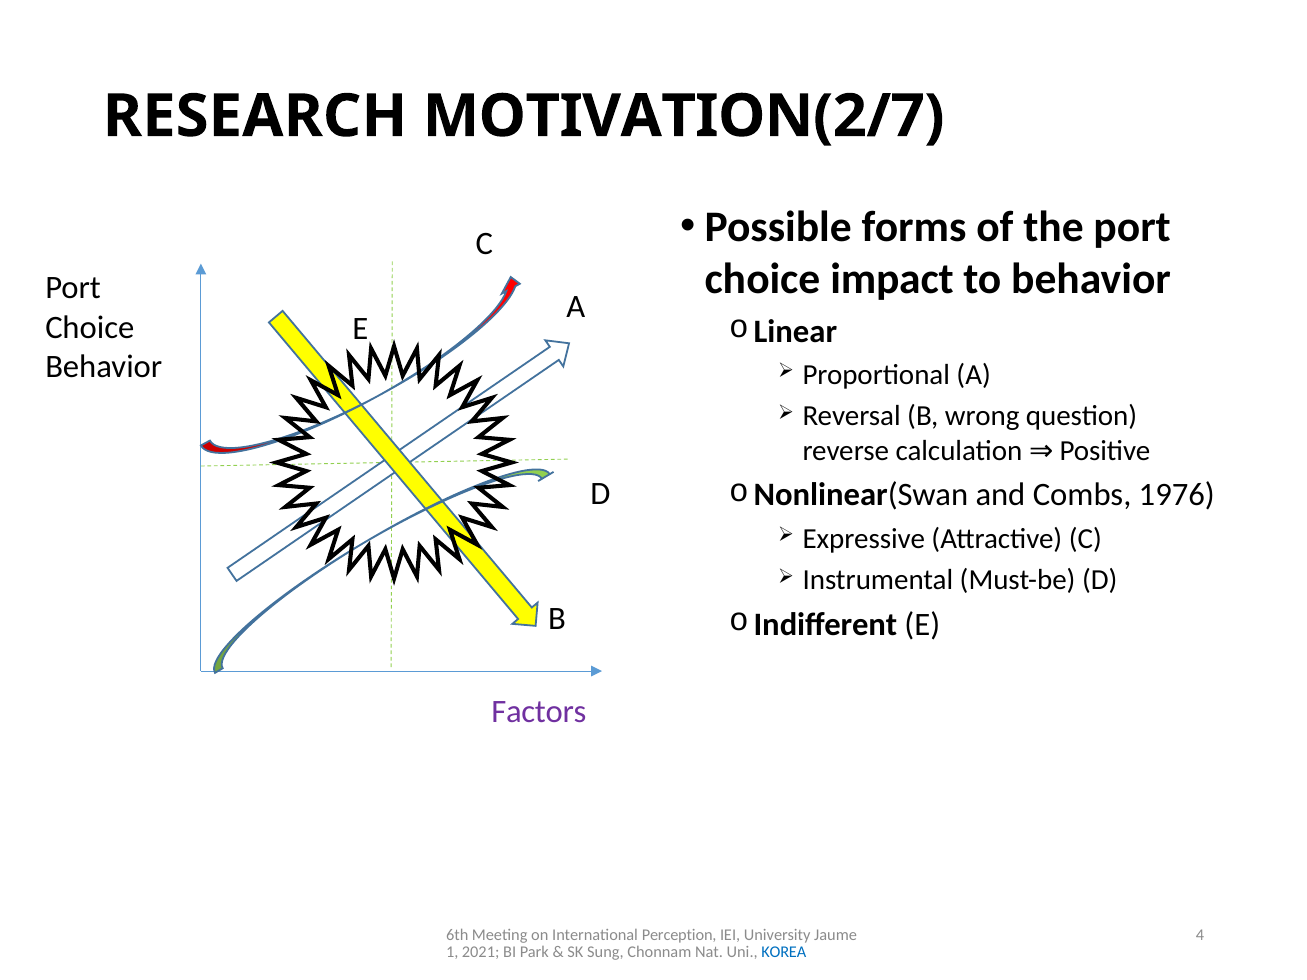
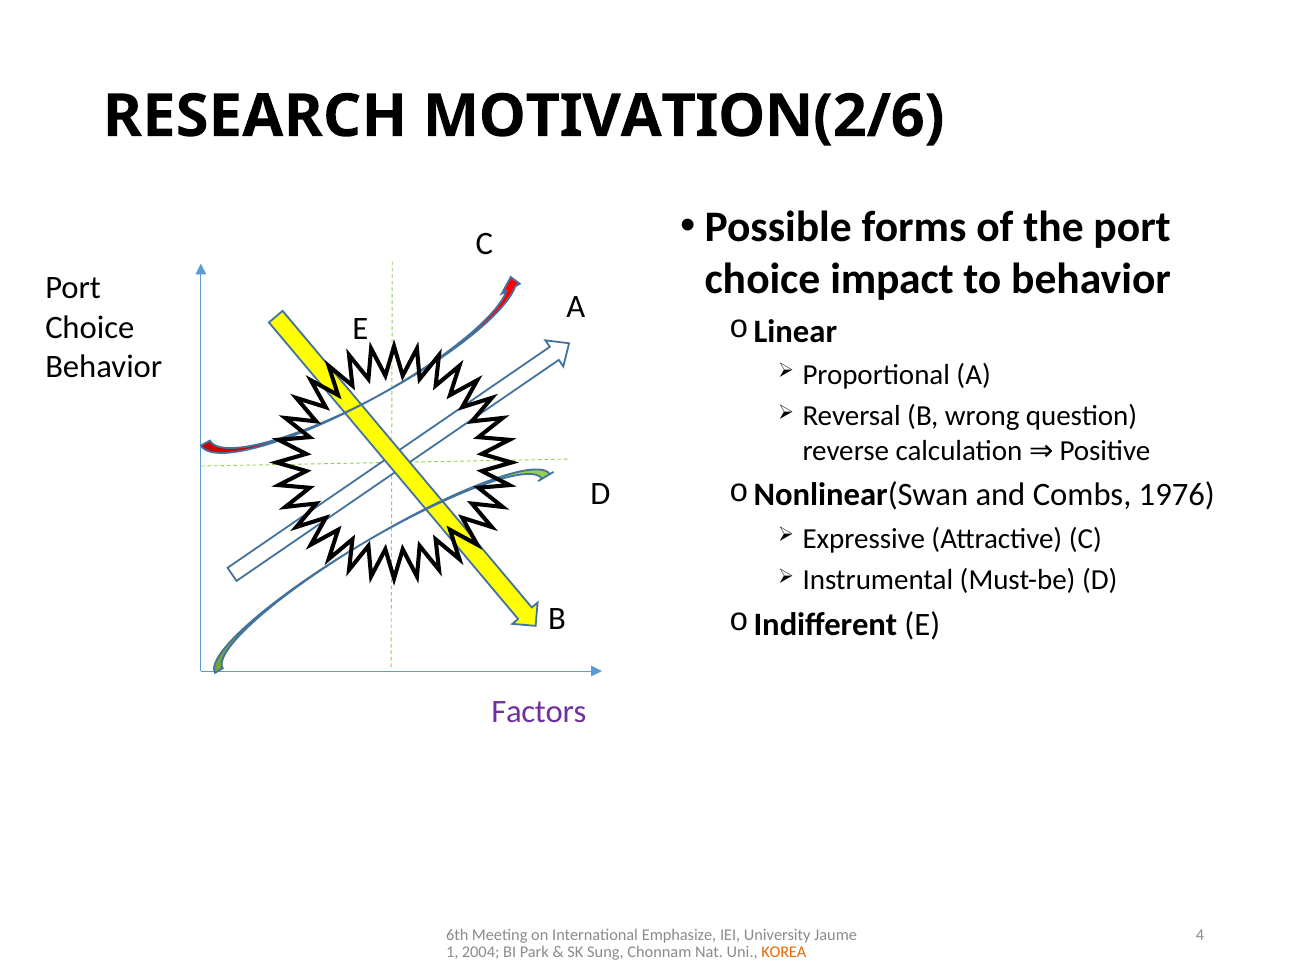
MOTIVATION(2/7: MOTIVATION(2/7 -> MOTIVATION(2/6
Perception: Perception -> Emphasize
2021: 2021 -> 2004
KOREA colour: blue -> orange
